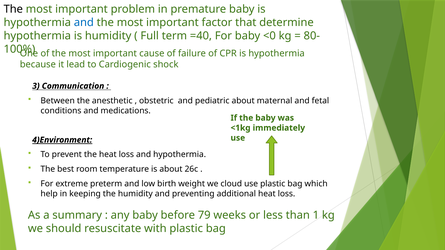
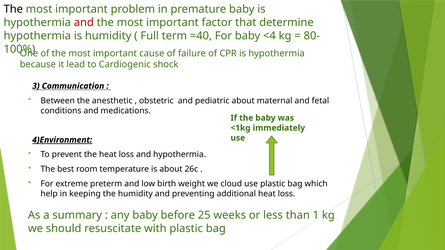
and at (84, 23) colour: blue -> red
<0: <0 -> <4
79: 79 -> 25
